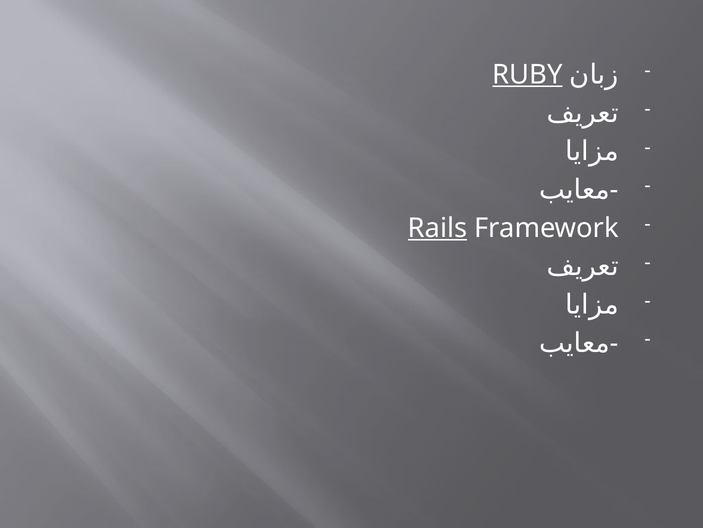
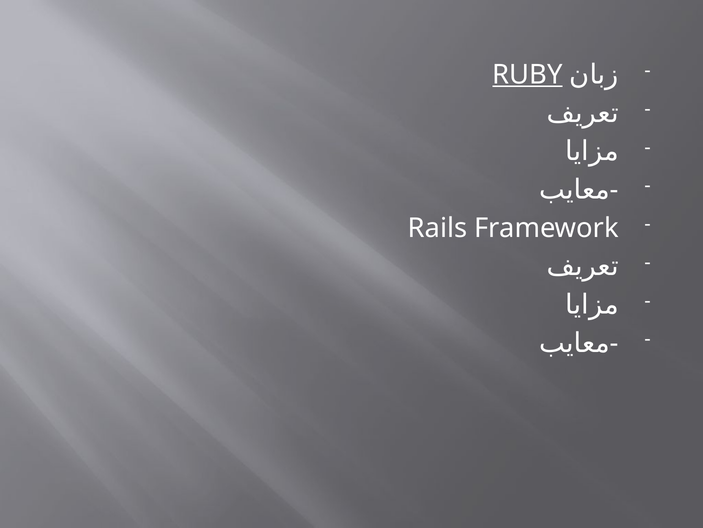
Rails underline: present -> none
